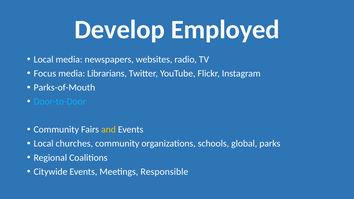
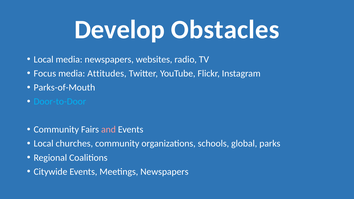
Employed: Employed -> Obstacles
Librarians: Librarians -> Attitudes
and colour: yellow -> pink
Meetings Responsible: Responsible -> Newspapers
